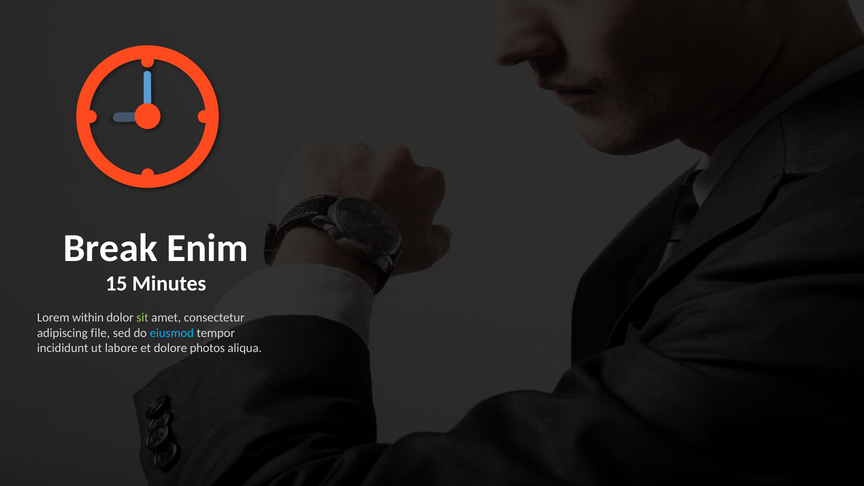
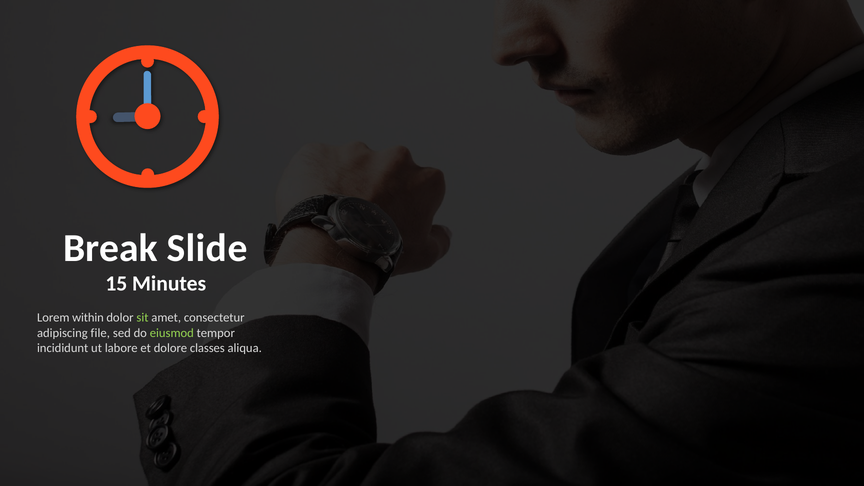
Enim: Enim -> Slide
eiusmod colour: light blue -> light green
photos: photos -> classes
